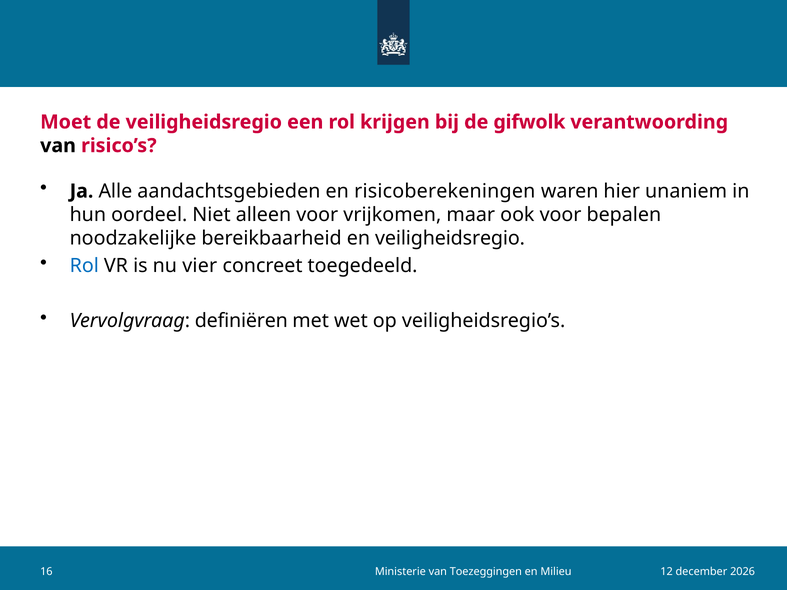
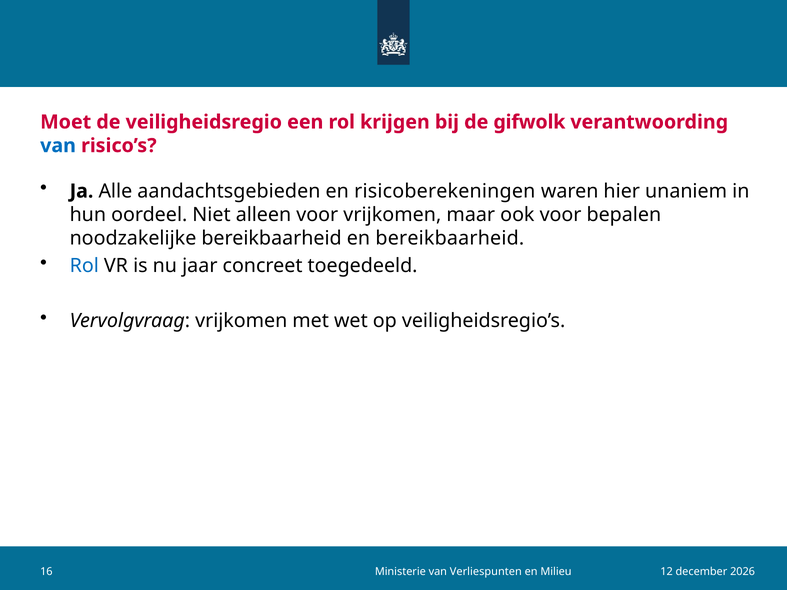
van at (58, 146) colour: black -> blue
en veiligheidsregio: veiligheidsregio -> bereikbaarheid
vier: vier -> jaar
Vervolgvraag definiëren: definiëren -> vrijkomen
Toezeggingen: Toezeggingen -> Verliespunten
